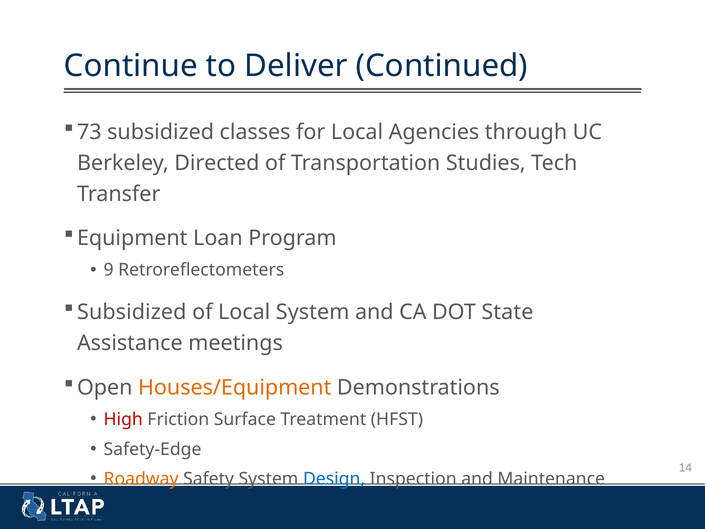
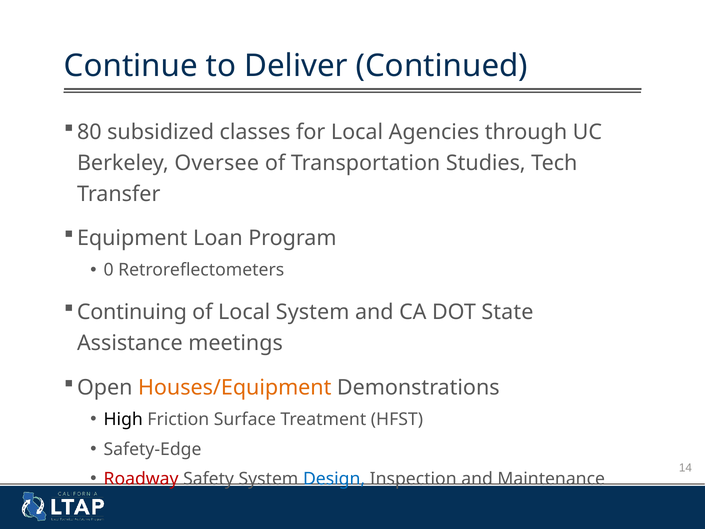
73: 73 -> 80
Directed: Directed -> Oversee
9: 9 -> 0
Subsidized at (132, 312): Subsidized -> Continuing
High colour: red -> black
Roadway colour: orange -> red
